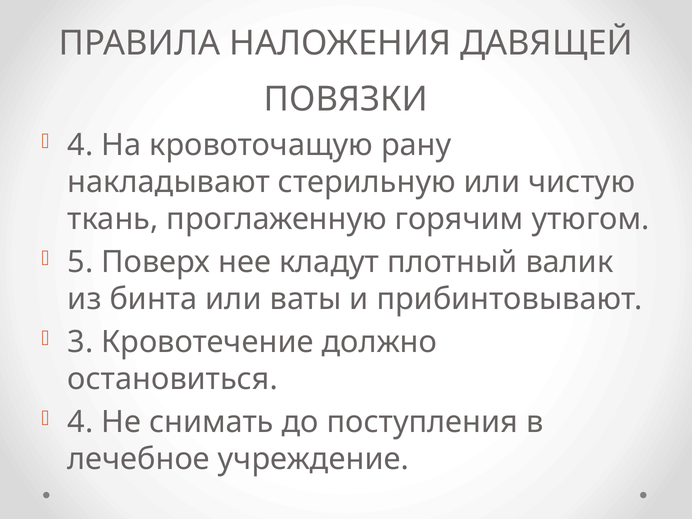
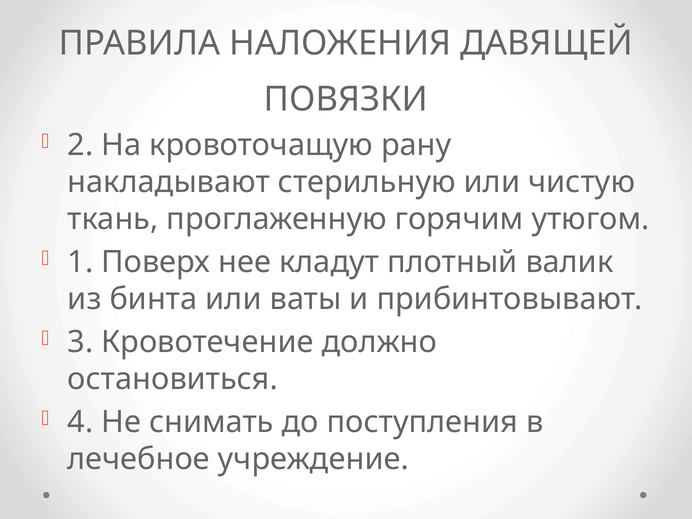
4 at (80, 145): 4 -> 2
5: 5 -> 1
